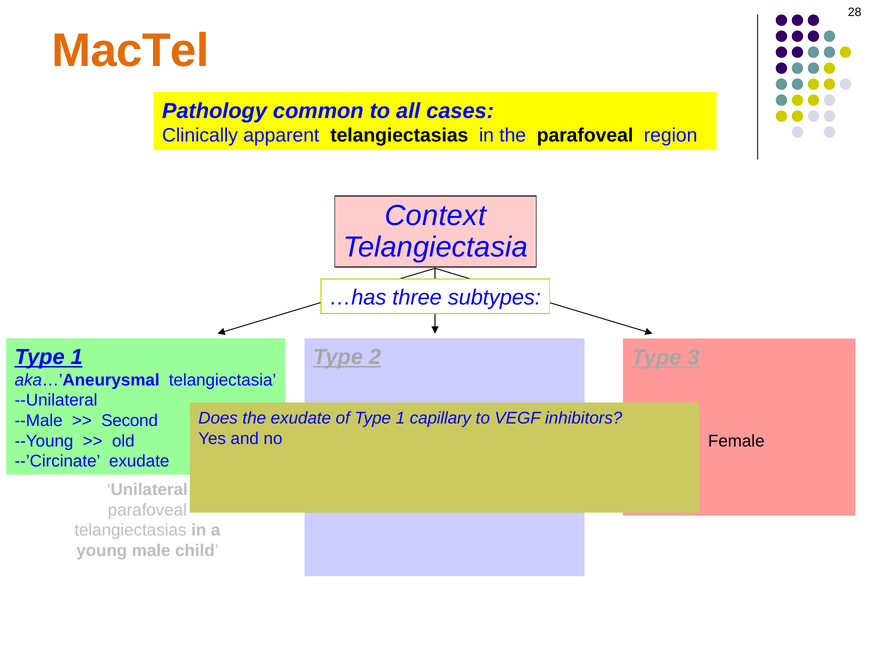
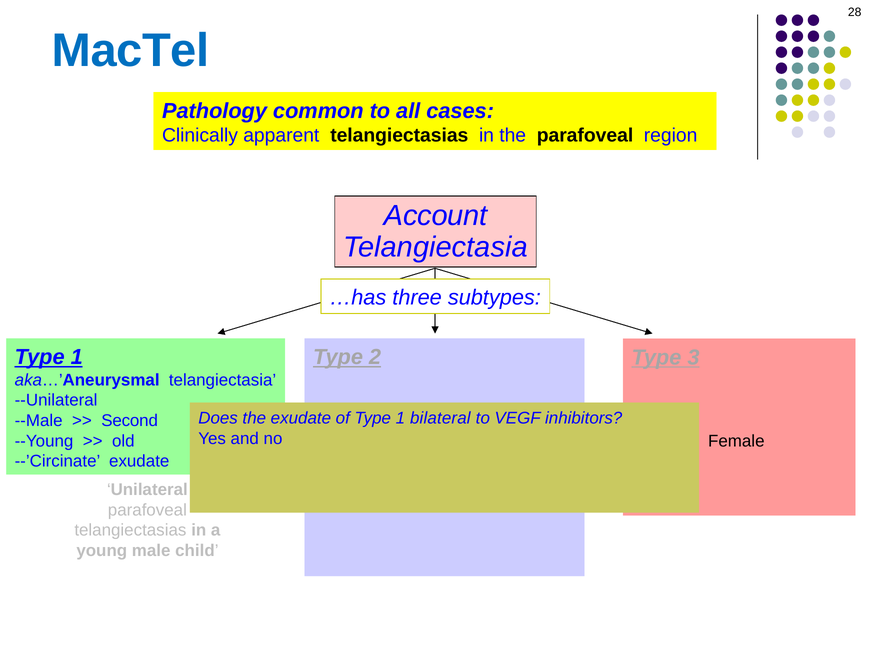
MacTel colour: orange -> blue
Context: Context -> Account
capillary: capillary -> bilateral
